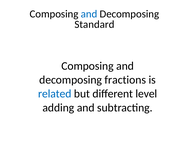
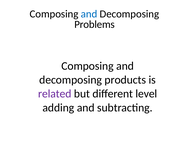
Standard: Standard -> Problems
fractions: fractions -> products
related colour: blue -> purple
